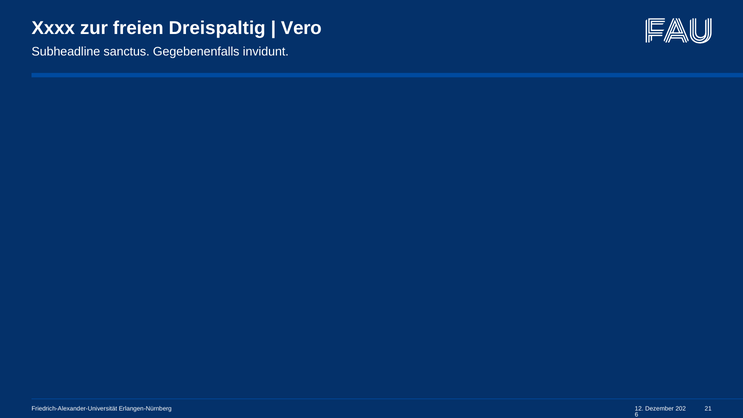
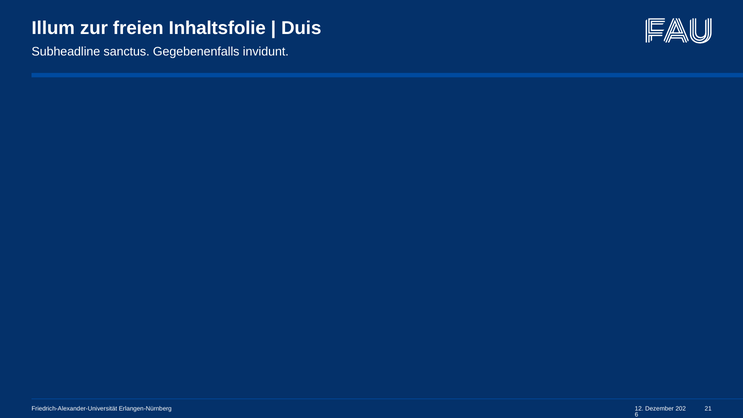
Xxxx: Xxxx -> Illum
Dreispaltig: Dreispaltig -> Inhaltsfolie
Vero: Vero -> Duis
